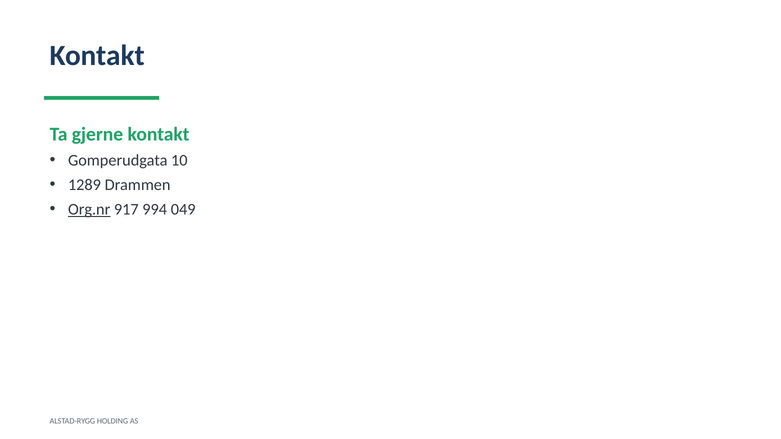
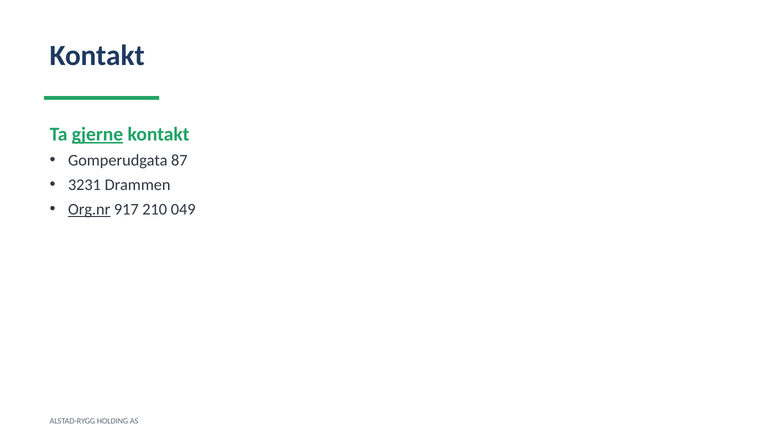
gjerne underline: none -> present
10: 10 -> 87
1289: 1289 -> 3231
994: 994 -> 210
